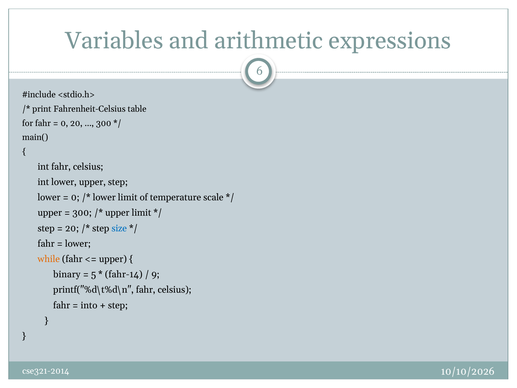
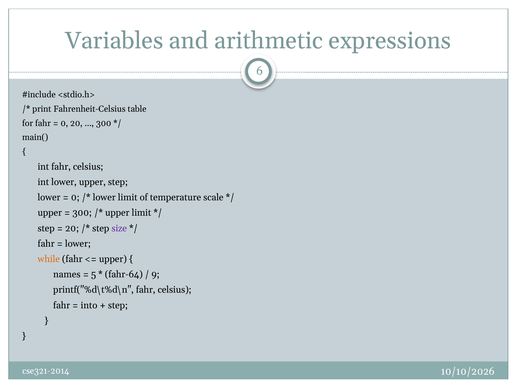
size colour: blue -> purple
binary: binary -> names
fahr-14: fahr-14 -> fahr-64
